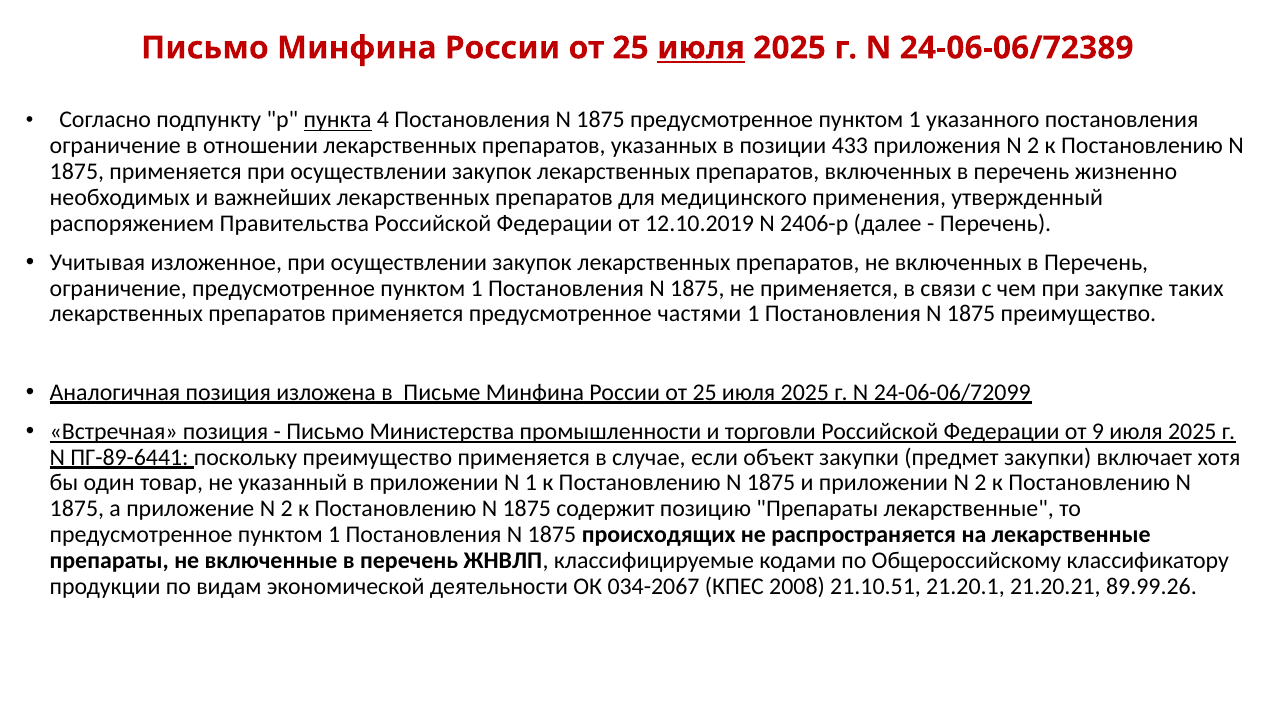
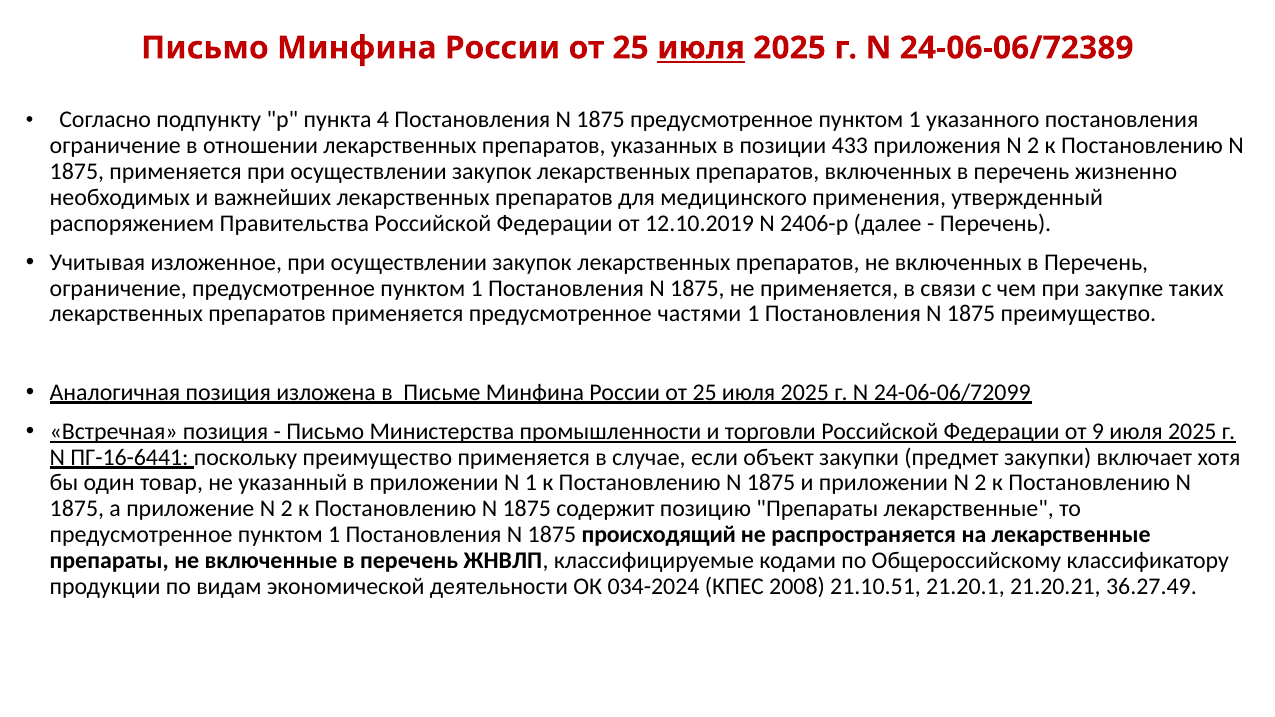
пункта underline: present -> none
ПГ-89-6441: ПГ-89-6441 -> ПГ-16-6441
происходящих: происходящих -> происходящий
034-2067: 034-2067 -> 034-2024
89.99.26: 89.99.26 -> 36.27.49
